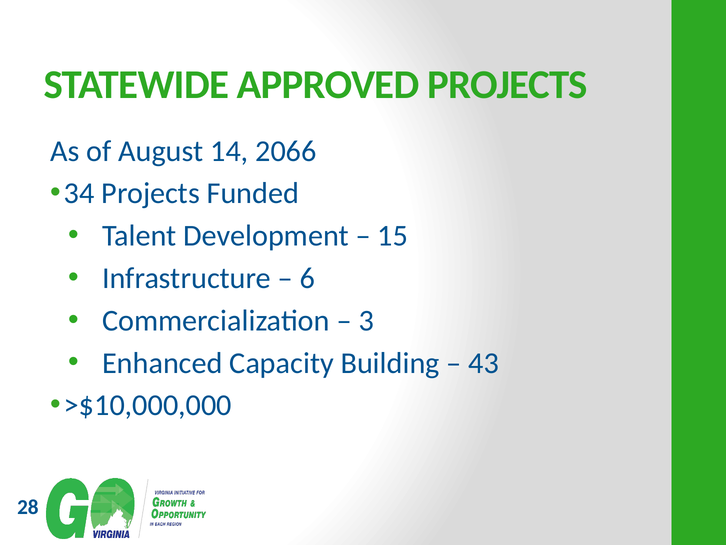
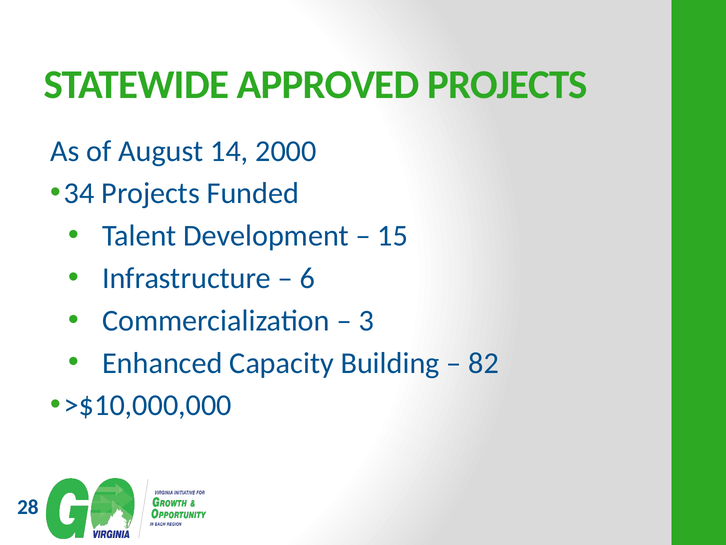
2066: 2066 -> 2000
43: 43 -> 82
